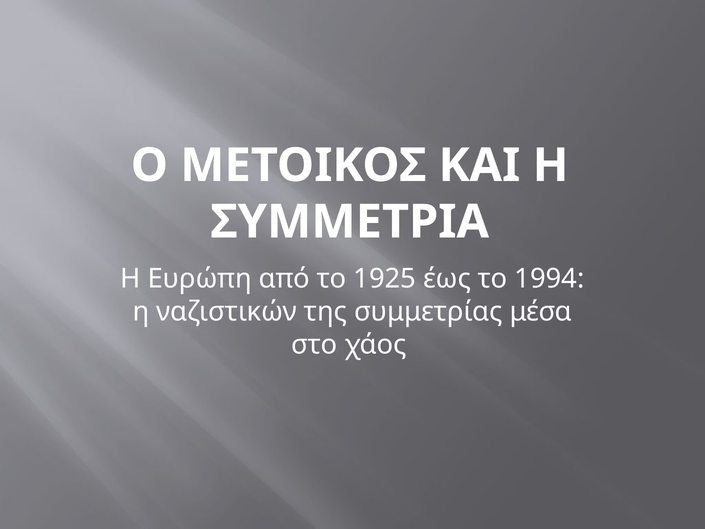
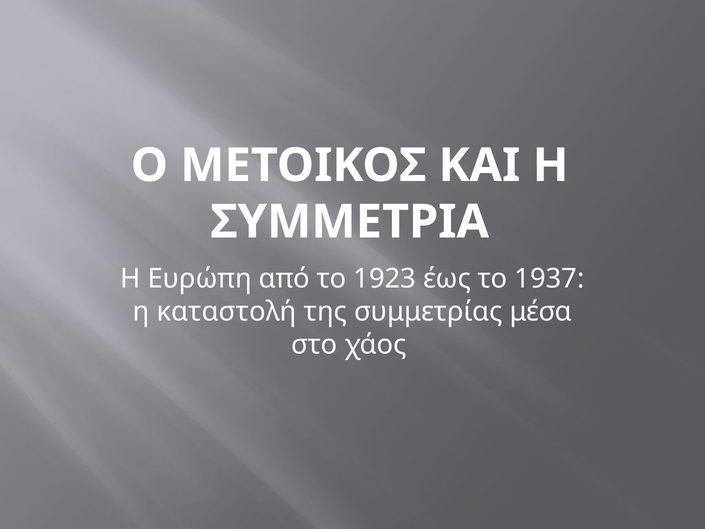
1925: 1925 -> 1923
1994: 1994 -> 1937
ναζιστικών: ναζιστικών -> καταστολή
